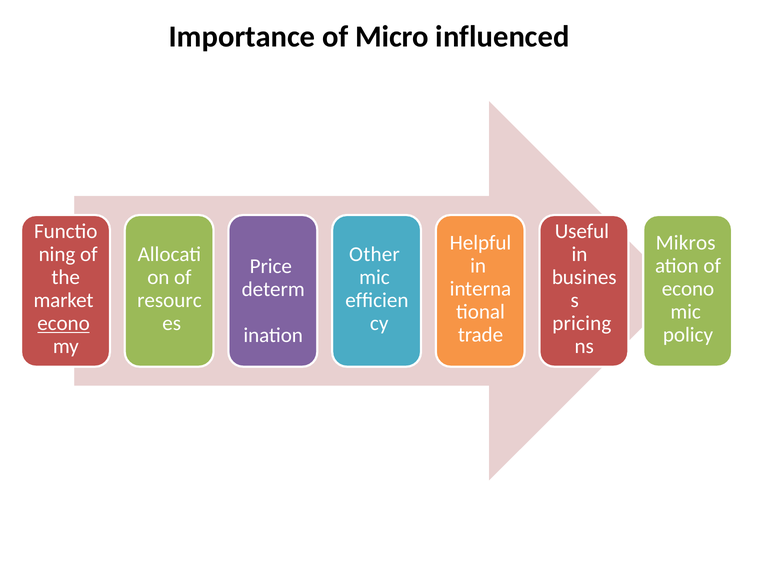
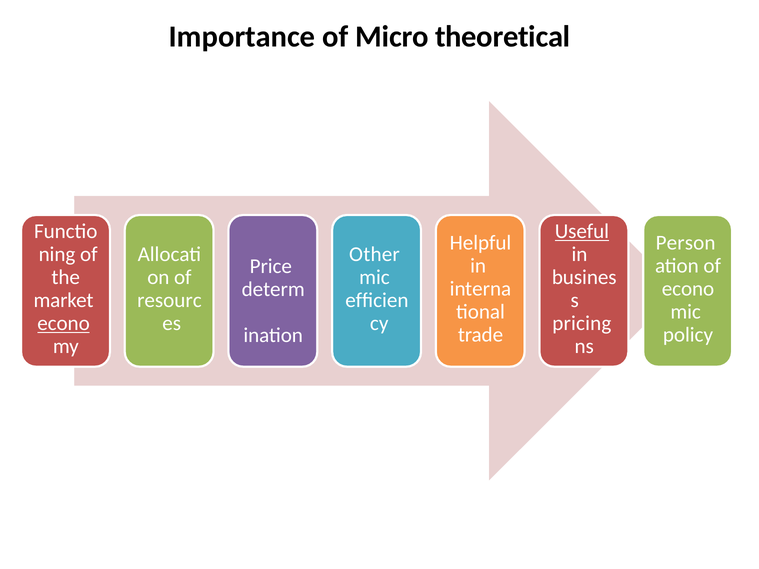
influenced: influenced -> theoretical
Useful underline: none -> present
Mikros: Mikros -> Person
